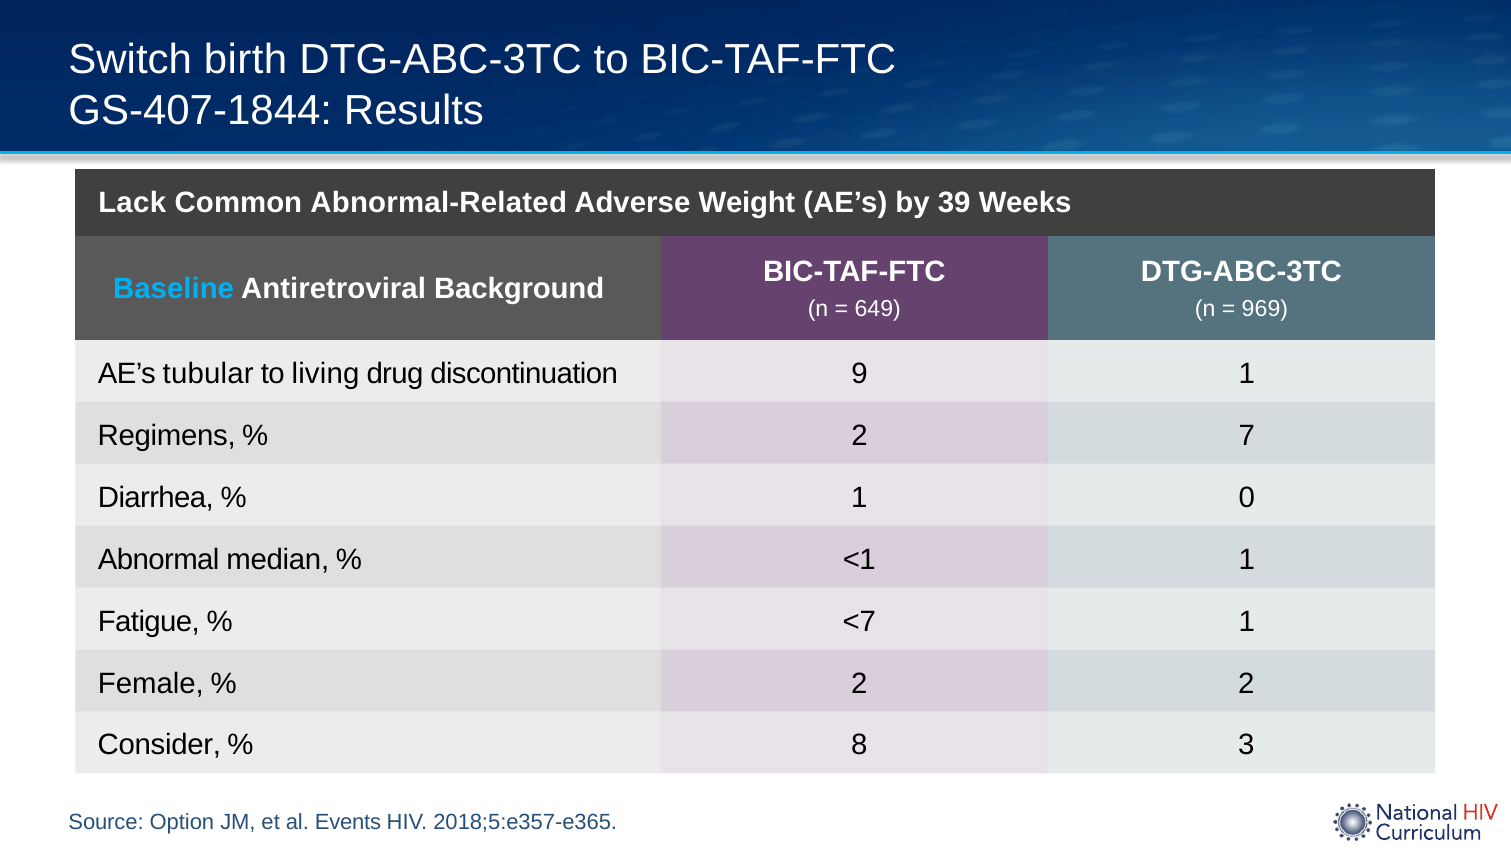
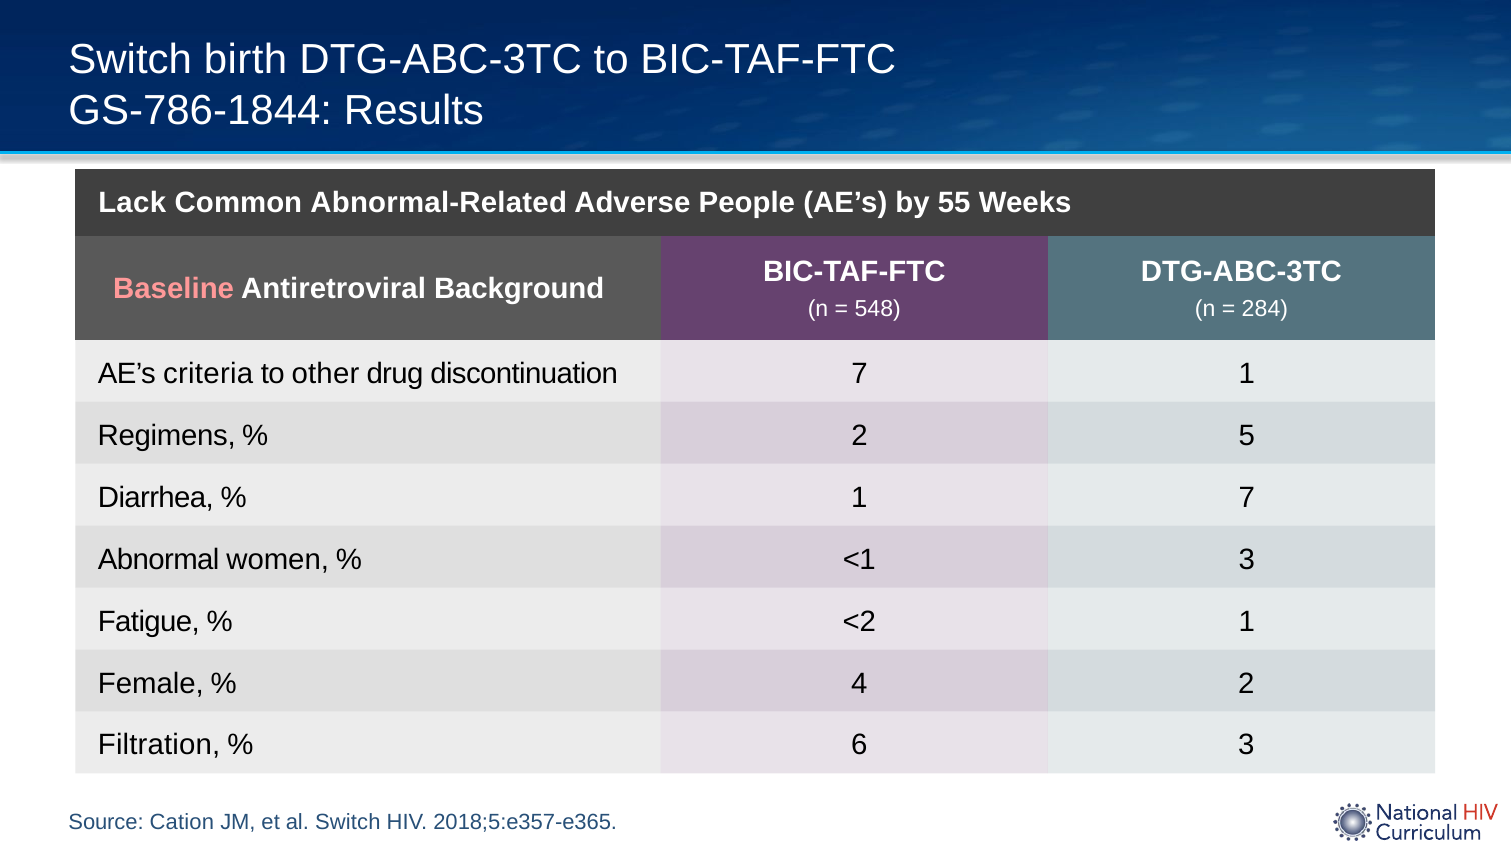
GS-407-1844: GS-407-1844 -> GS-786-1844
Weight: Weight -> People
39: 39 -> 55
Baseline colour: light blue -> pink
649: 649 -> 548
969: 969 -> 284
tubular: tubular -> criteria
living: living -> other
discontinuation 9: 9 -> 7
7: 7 -> 5
1 0: 0 -> 7
median: median -> women
<1 1: 1 -> 3
<7: <7 -> <2
2 at (859, 683): 2 -> 4
Consider: Consider -> Filtration
8: 8 -> 6
Option: Option -> Cation
al Events: Events -> Switch
